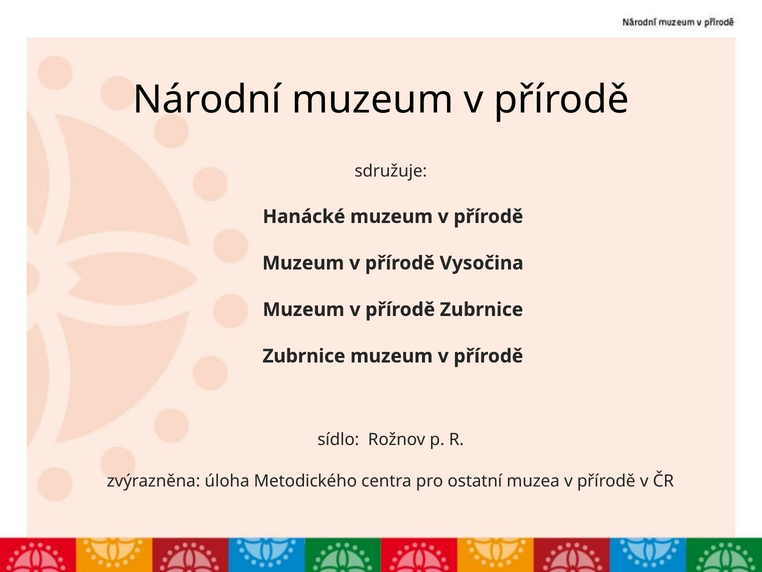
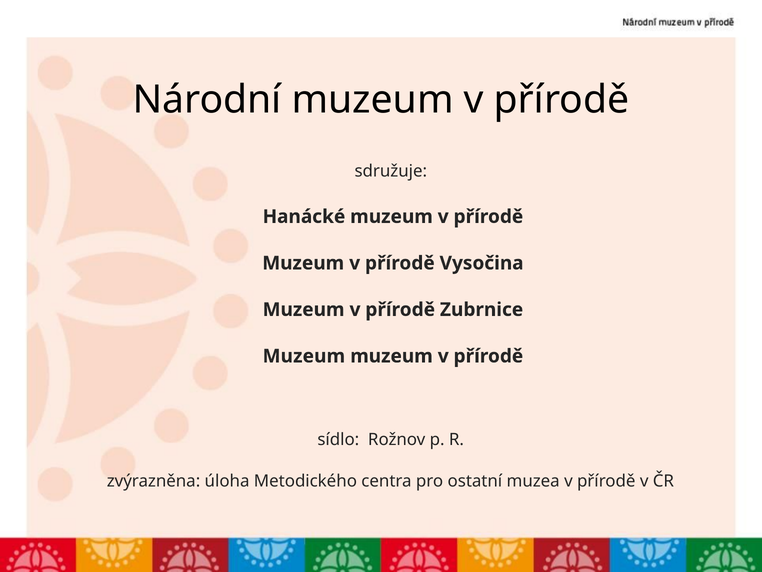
Zubrnice at (304, 356): Zubrnice -> Muzeum
